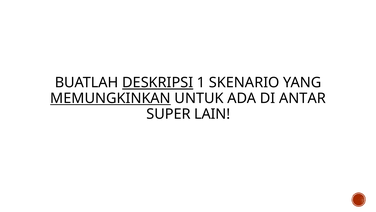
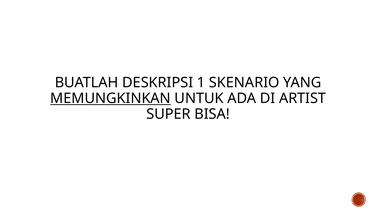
DESKRIPSI underline: present -> none
ANTAR: ANTAR -> ARTIST
LAIN: LAIN -> BISA
